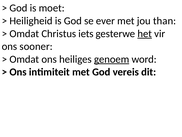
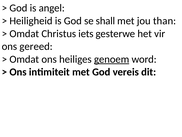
moet: moet -> angel
ever: ever -> shall
het underline: present -> none
sooner: sooner -> gereed
